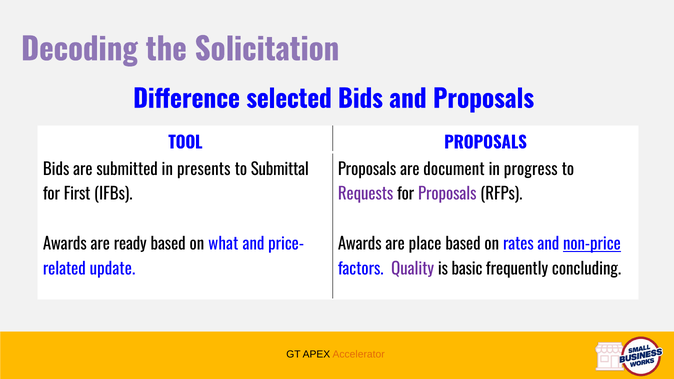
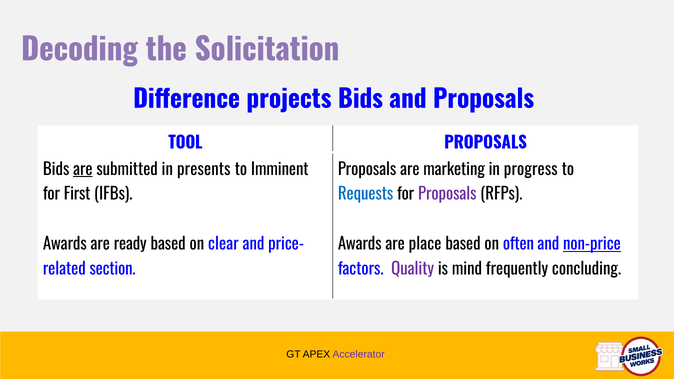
selected: selected -> projects
are at (83, 170) underline: none -> present
Submittal: Submittal -> Imminent
document: document -> marketing
Requests colour: purple -> blue
what: what -> clear
rates: rates -> often
update: update -> section
basic: basic -> mind
Accelerator colour: orange -> purple
